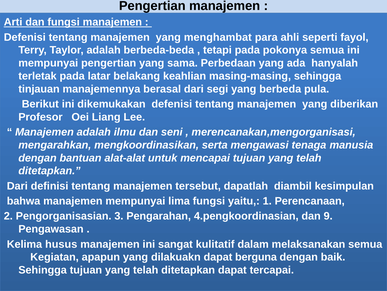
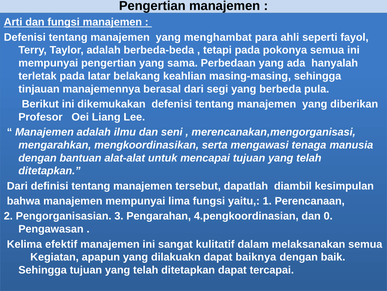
9: 9 -> 0
husus: husus -> efektif
berguna: berguna -> baiknya
